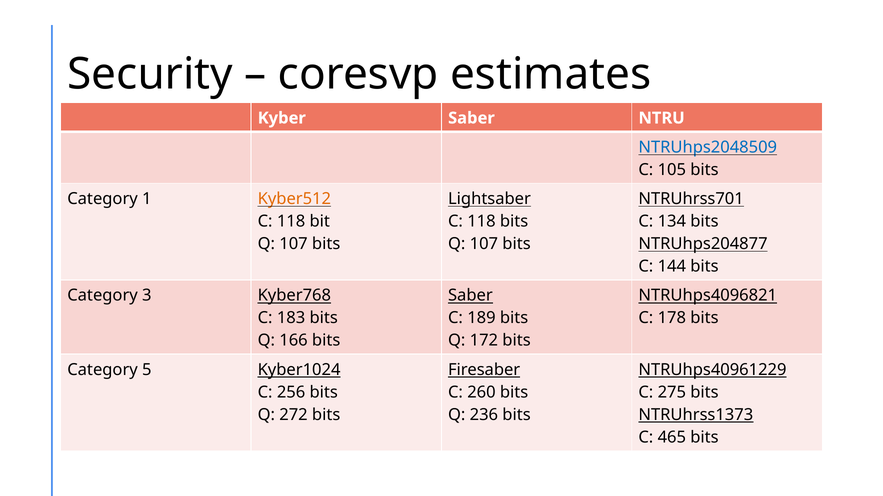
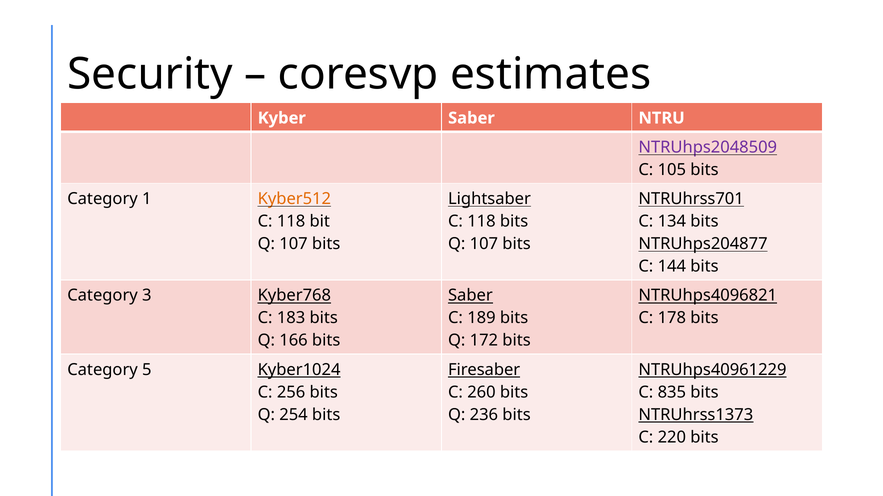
NTRUhps2048509 colour: blue -> purple
275: 275 -> 835
272: 272 -> 254
465: 465 -> 220
